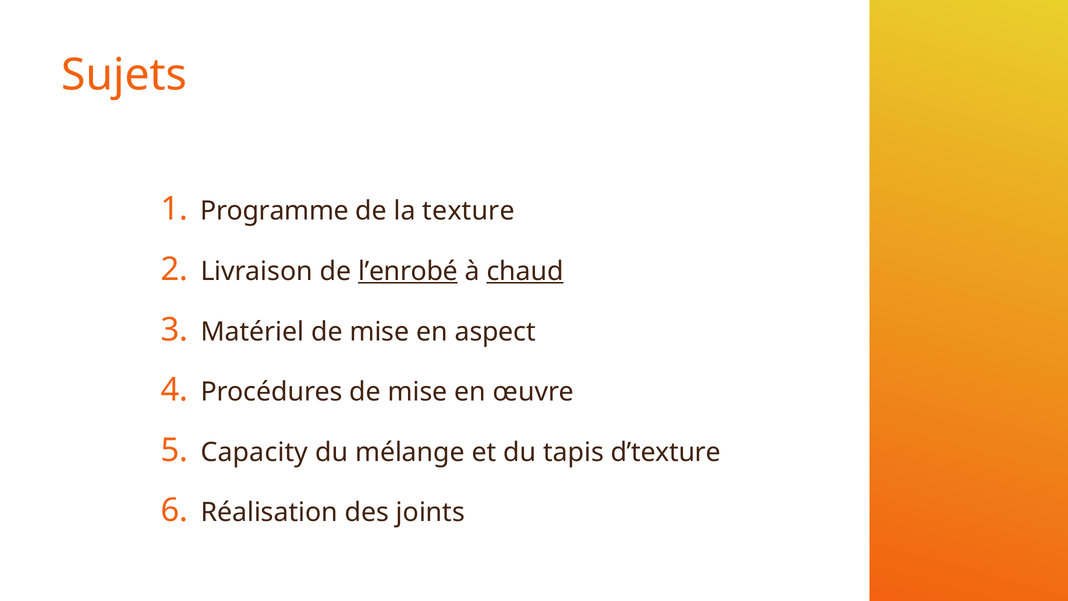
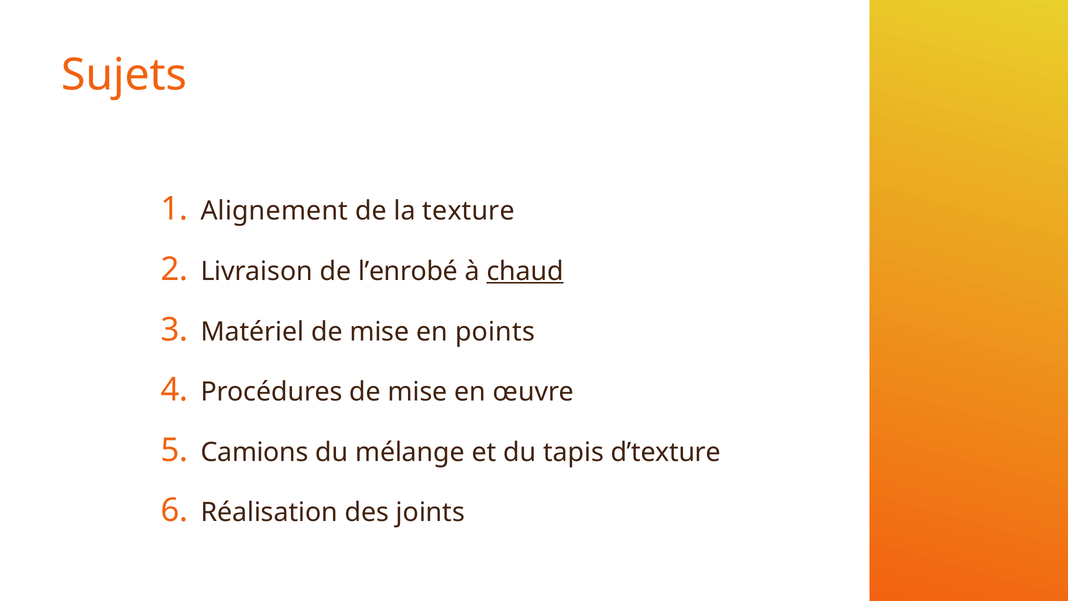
Programme: Programme -> Alignement
l’enrobé underline: present -> none
aspect: aspect -> points
Capacity: Capacity -> Camions
